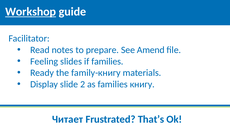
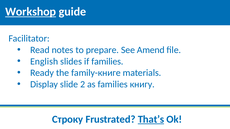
Feeling: Feeling -> English
family-книгу: family-книгу -> family-книге
Читает: Читает -> Строку
That’s underline: none -> present
